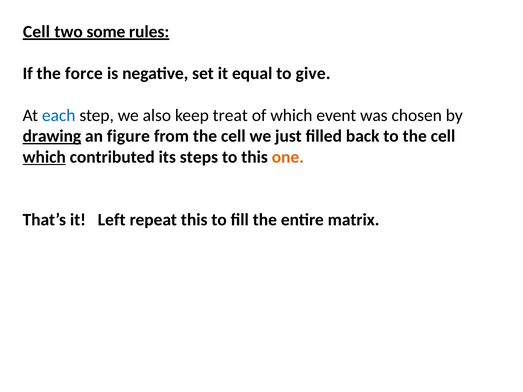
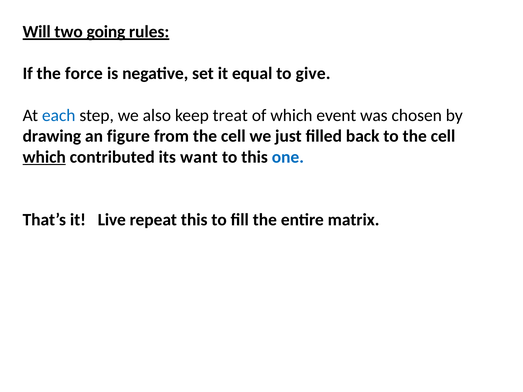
Cell at (36, 32): Cell -> Will
some: some -> going
drawing underline: present -> none
steps: steps -> want
one colour: orange -> blue
Left: Left -> Live
